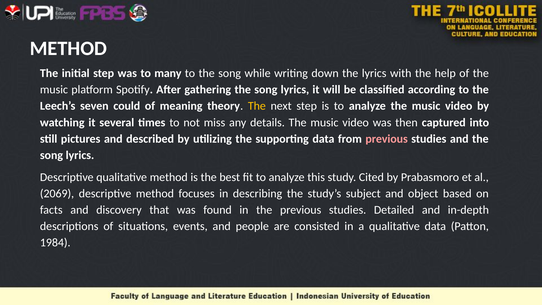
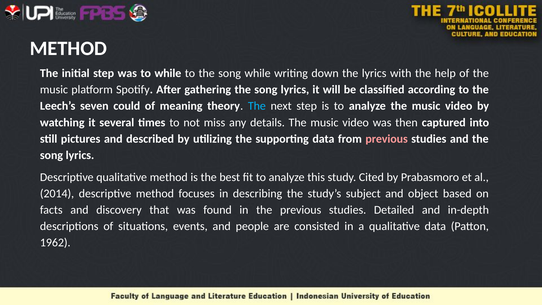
to many: many -> while
The at (257, 106) colour: yellow -> light blue
2069: 2069 -> 2014
1984: 1984 -> 1962
